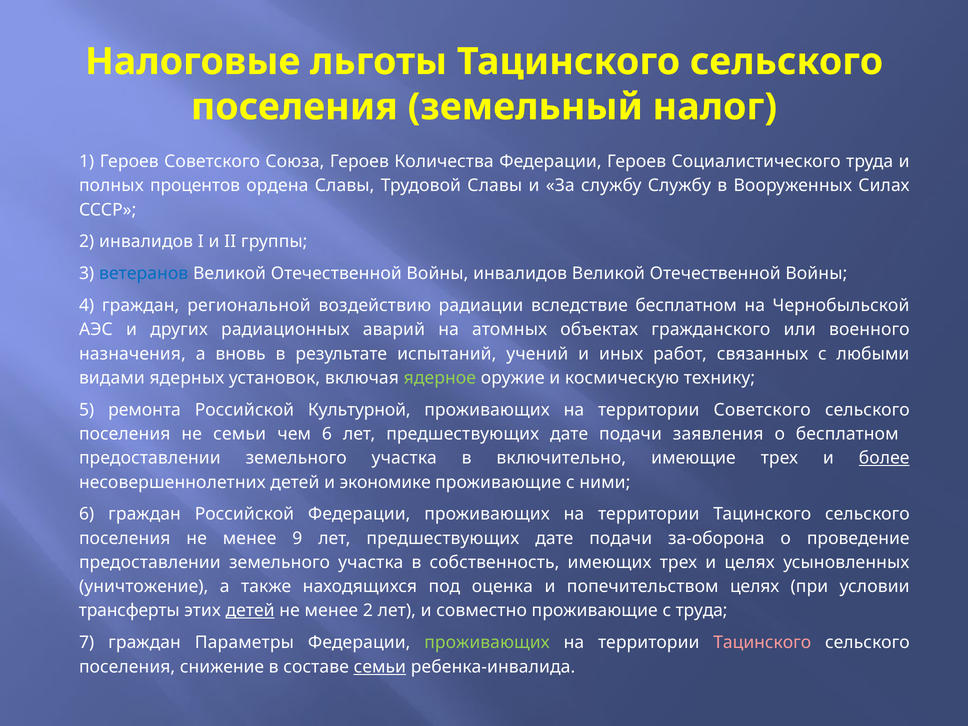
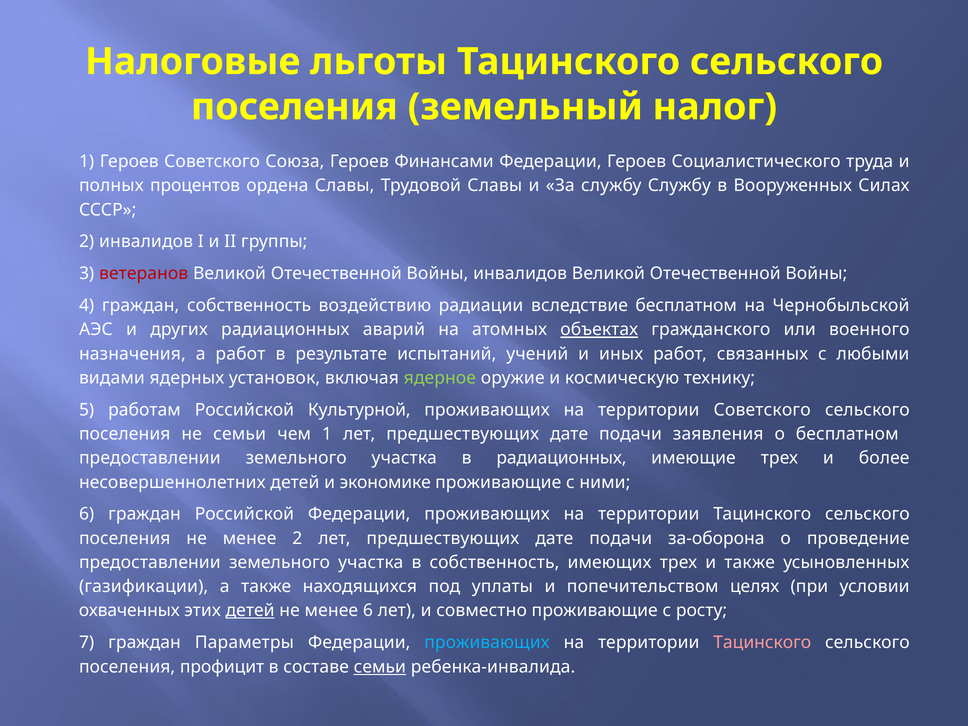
Количества: Количества -> Финансами
ветеранов colour: blue -> red
граждан региональной: региональной -> собственность
объектах underline: none -> present
а вновь: вновь -> работ
ремонта: ремонта -> работам
чем 6: 6 -> 1
в включительно: включительно -> радиационных
более underline: present -> none
менее 9: 9 -> 2
и целях: целях -> также
уничтожение: уничтожение -> газификации
оценка: оценка -> уплаты
трансферты: трансферты -> охваченных
менее 2: 2 -> 6
с труда: труда -> росту
проживающих at (487, 643) colour: light green -> light blue
снижение: снижение -> профицит
